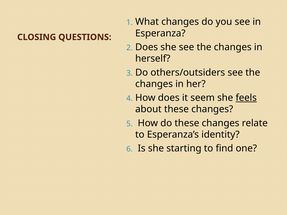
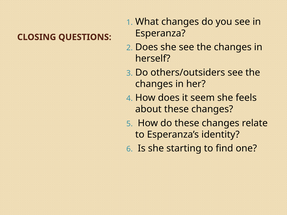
feels underline: present -> none
